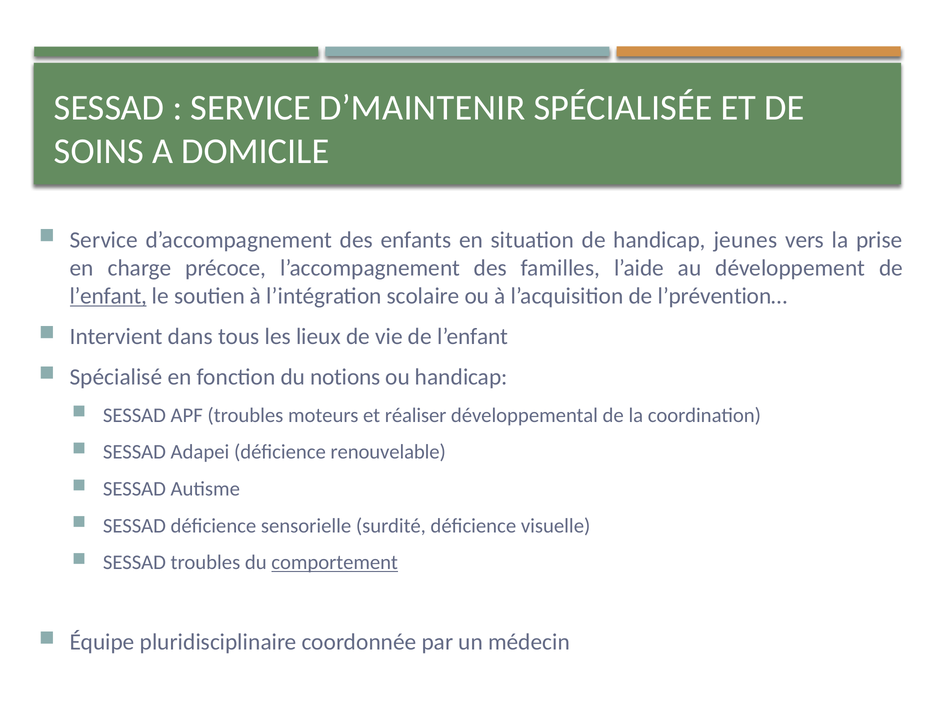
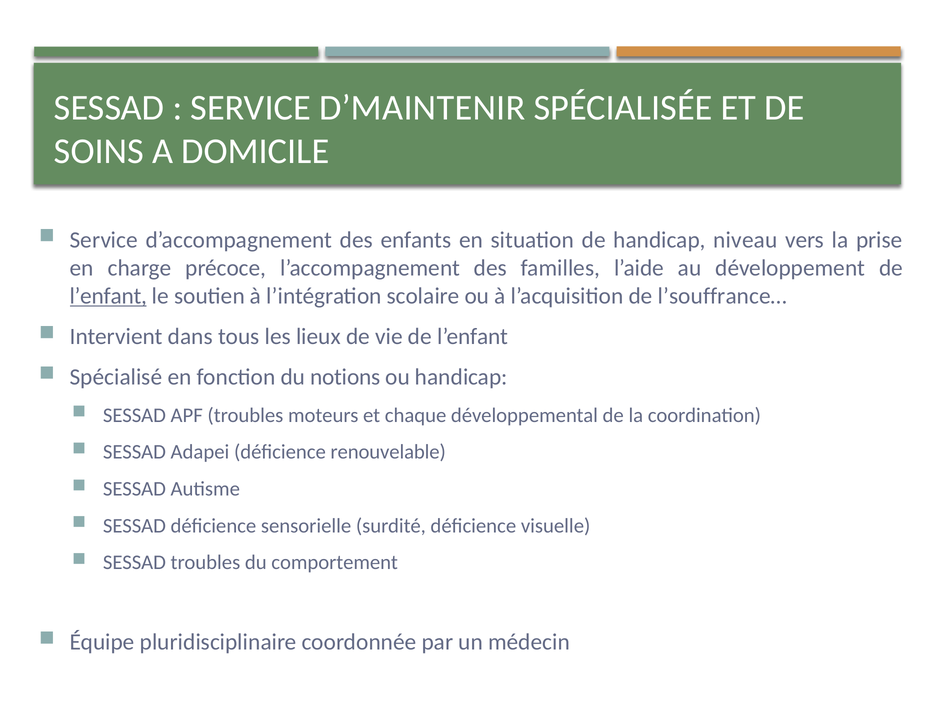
jeunes: jeunes -> niveau
l’prévention…: l’prévention… -> l’souffrance…
réaliser: réaliser -> chaque
comportement underline: present -> none
